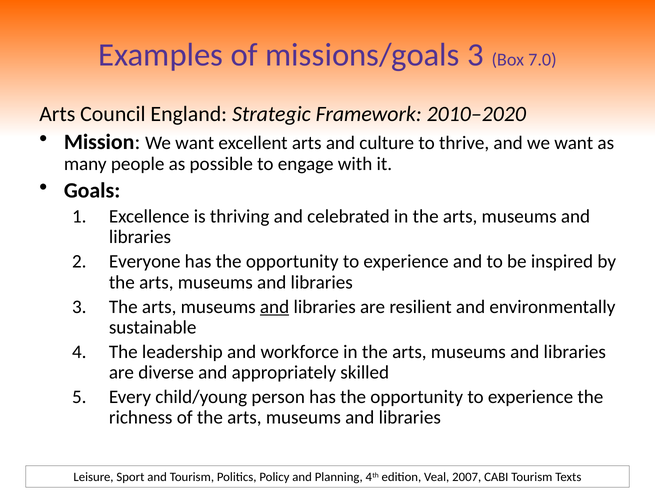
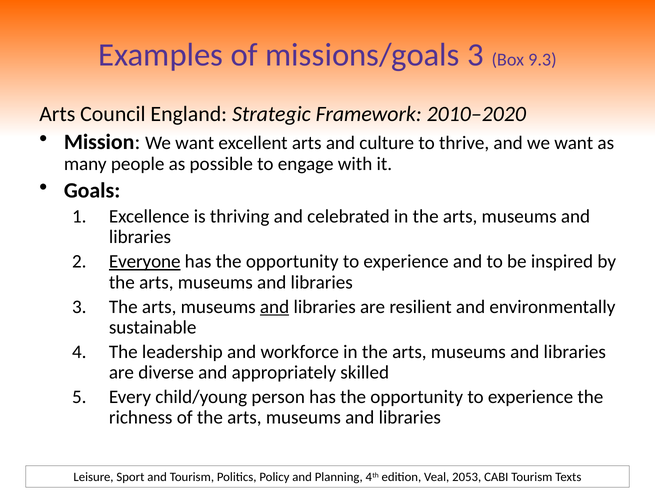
7.0: 7.0 -> 9.3
Everyone underline: none -> present
2007: 2007 -> 2053
